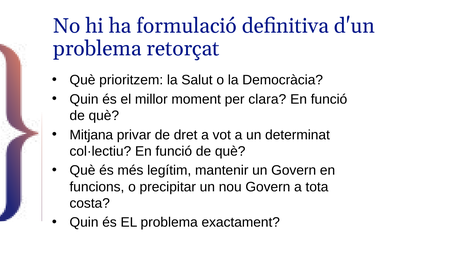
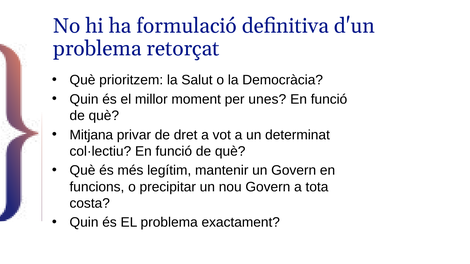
clara: clara -> unes
